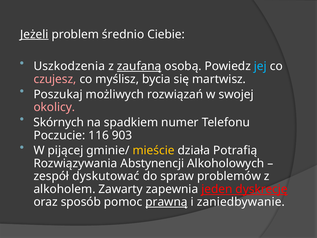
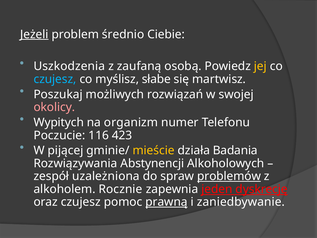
zaufaną underline: present -> none
jej colour: light blue -> yellow
czujesz at (55, 79) colour: pink -> light blue
bycia: bycia -> słabe
Skórnych: Skórnych -> Wypitych
spadkiem: spadkiem -> organizm
903: 903 -> 423
Potrafią: Potrafią -> Badania
dyskutować: dyskutować -> uzależniona
problemów underline: none -> present
Zawarty: Zawarty -> Rocznie
oraz sposób: sposób -> czujesz
